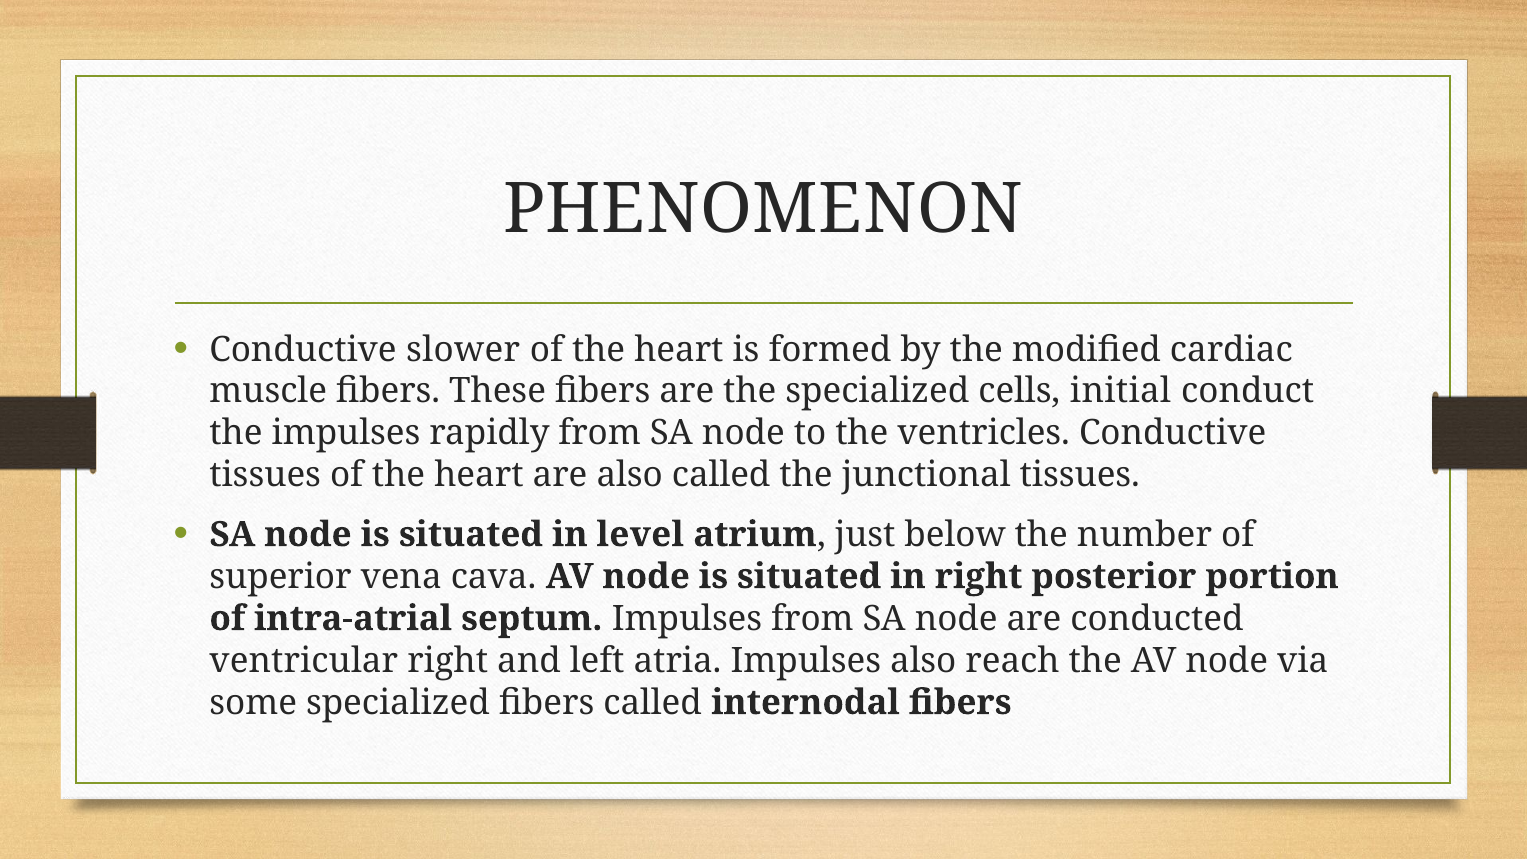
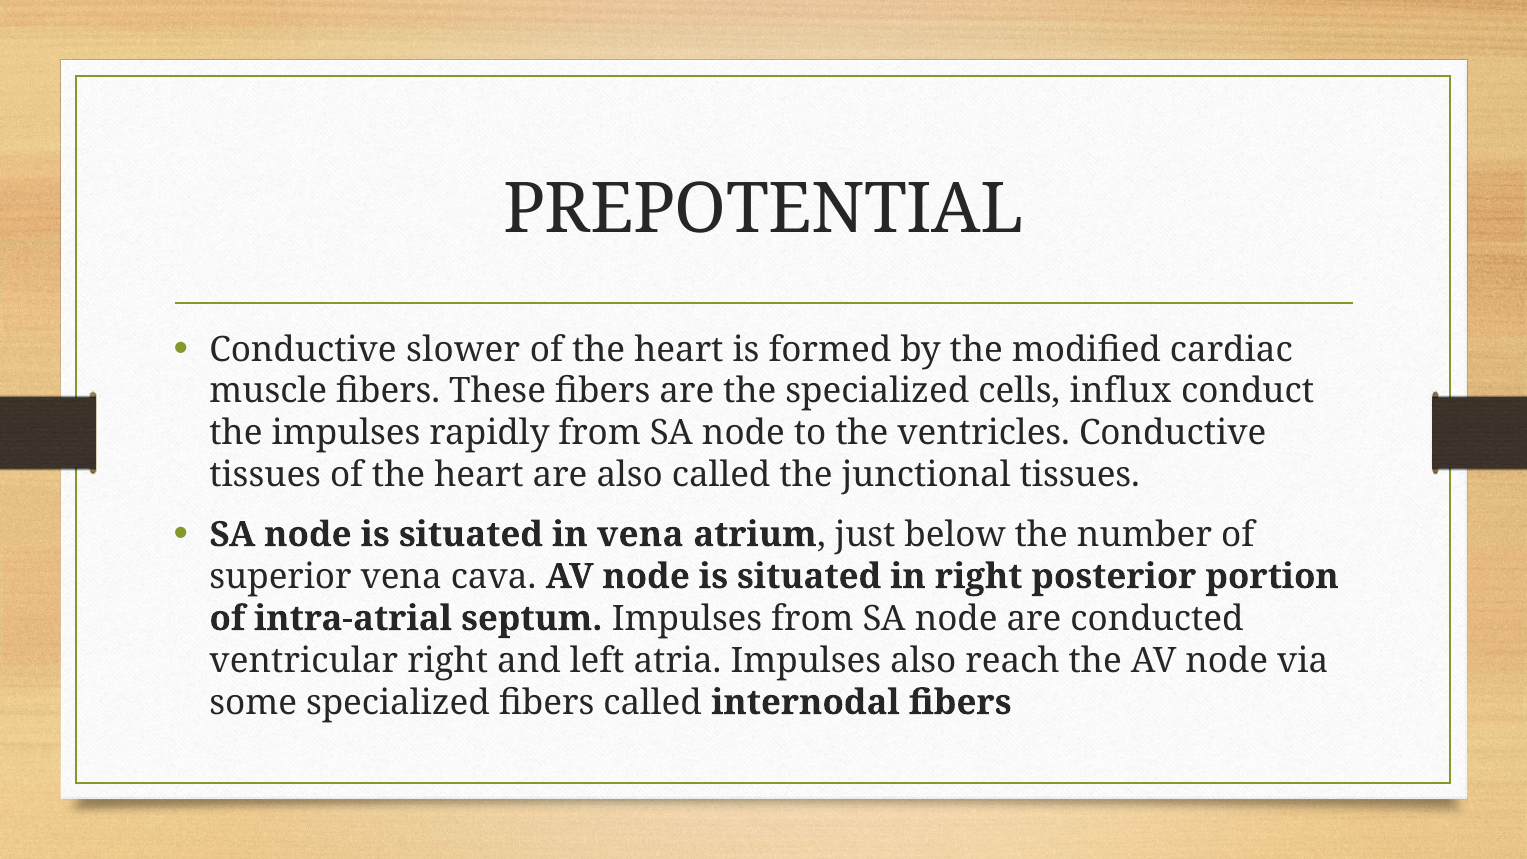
PHENOMENON: PHENOMENON -> PREPOTENTIAL
initial: initial -> influx
in level: level -> vena
